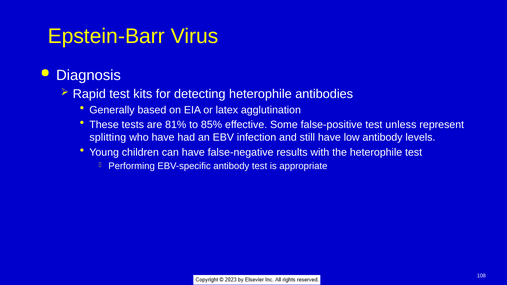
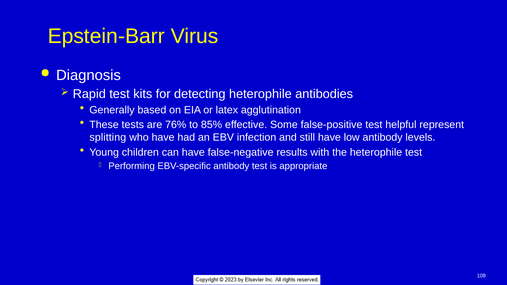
81%: 81% -> 76%
unless: unless -> helpful
